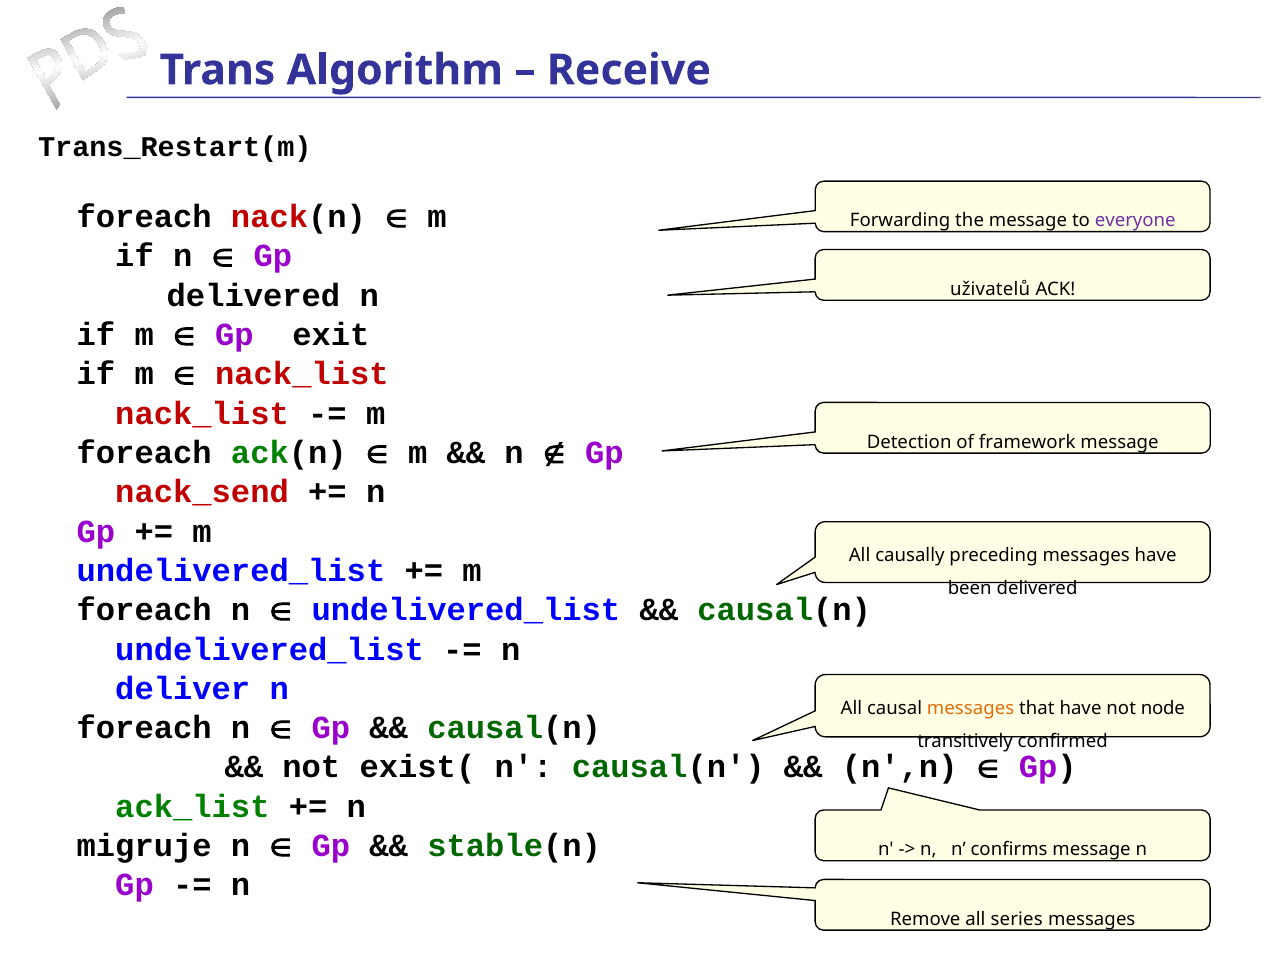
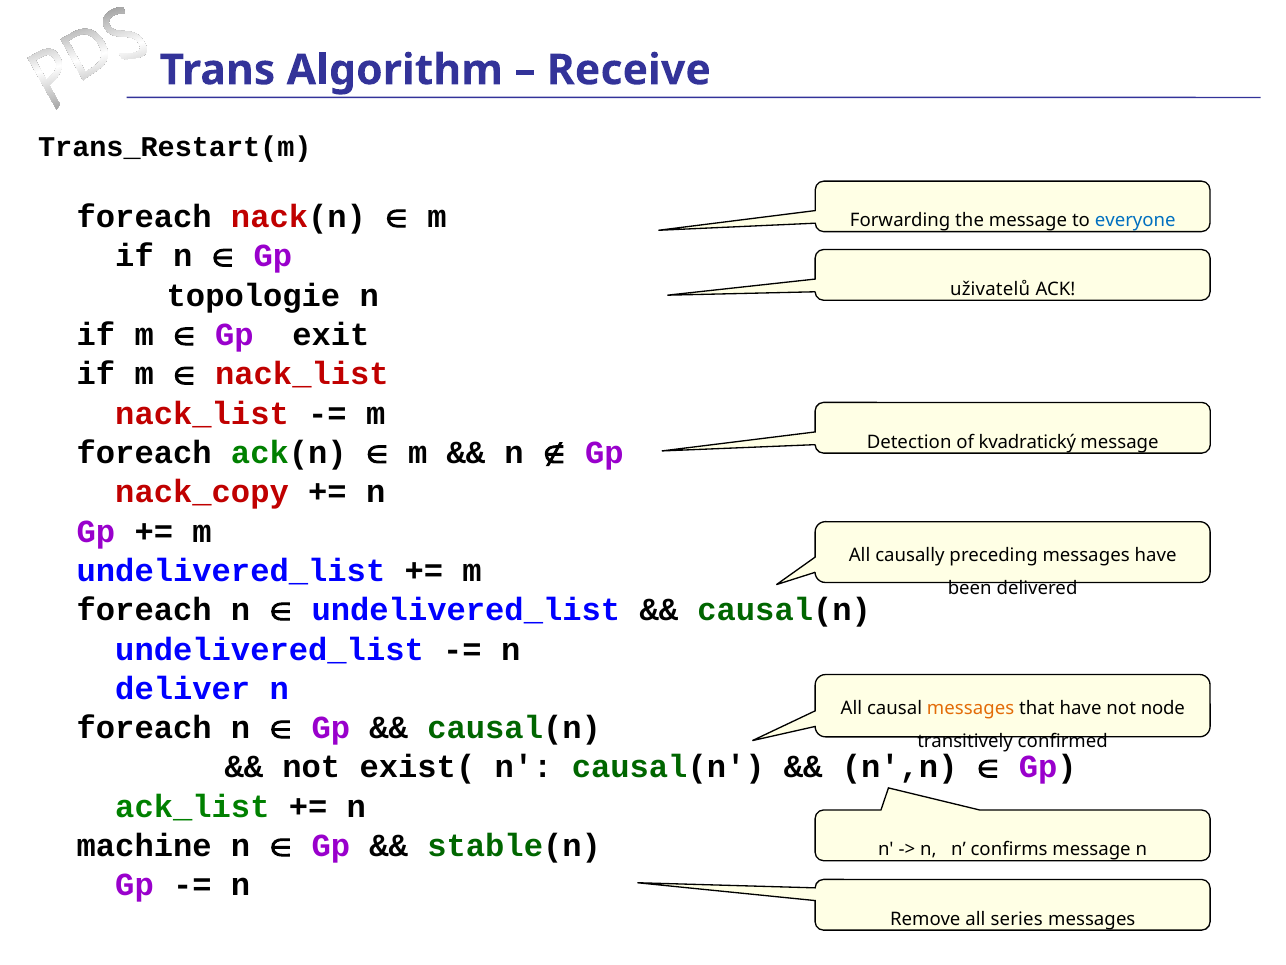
everyone colour: purple -> blue
delivered at (253, 295): delivered -> topologie
framework: framework -> kvadratický
nack_send: nack_send -> nack_copy
migruje: migruje -> machine
